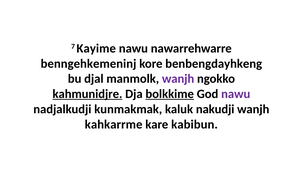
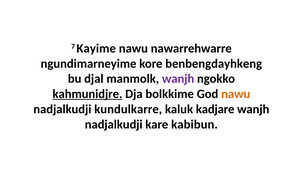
benngehkemeninj: benngehkemeninj -> ngundimarneyime
bolkkime underline: present -> none
nawu at (236, 94) colour: purple -> orange
kunmakmak: kunmakmak -> kundulkarre
nakudji: nakudji -> kadjare
kahkarrme at (114, 124): kahkarrme -> nadjalkudji
